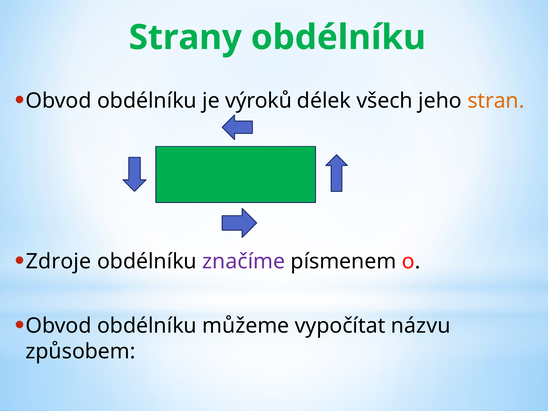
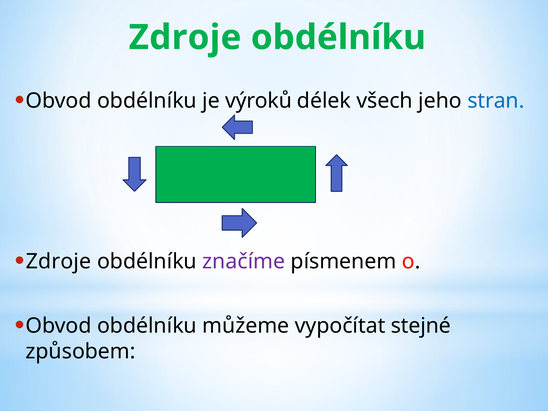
Strany at (185, 38): Strany -> Zdroje
stran colour: orange -> blue
názvu: názvu -> stejné
